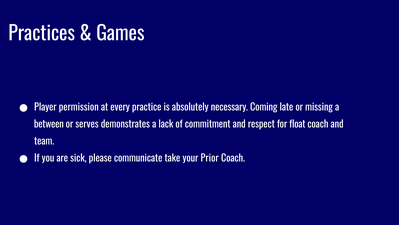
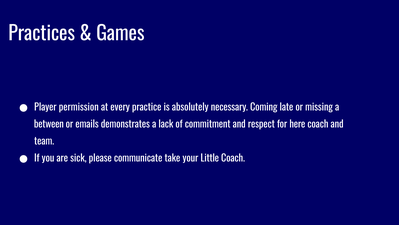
serves: serves -> emails
float: float -> here
Prior: Prior -> Little
